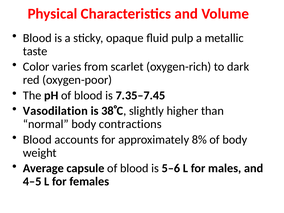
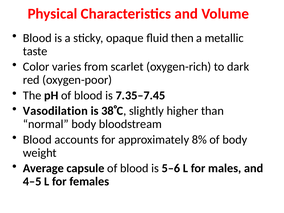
pulp: pulp -> then
contractions: contractions -> bloodstream
